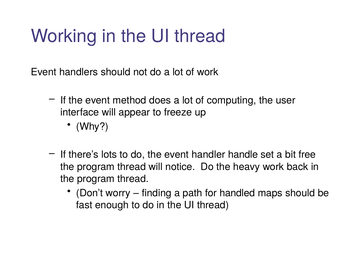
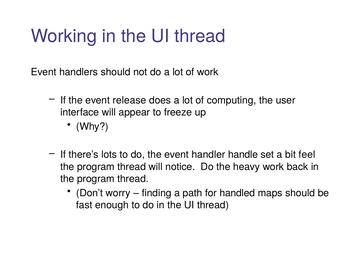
method: method -> release
free: free -> feel
